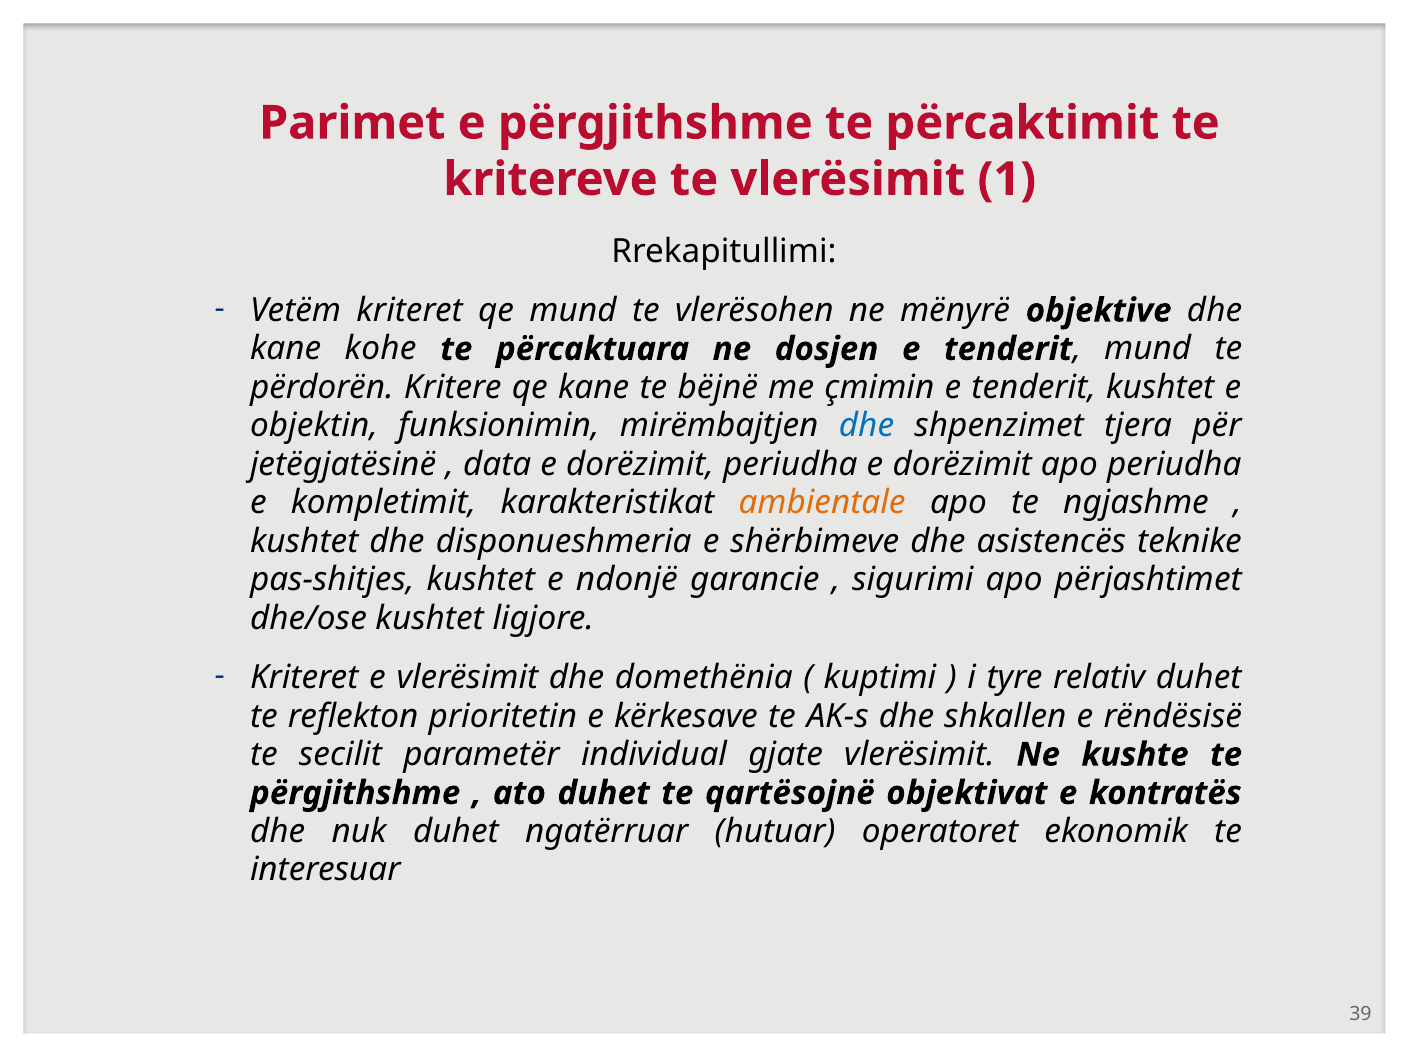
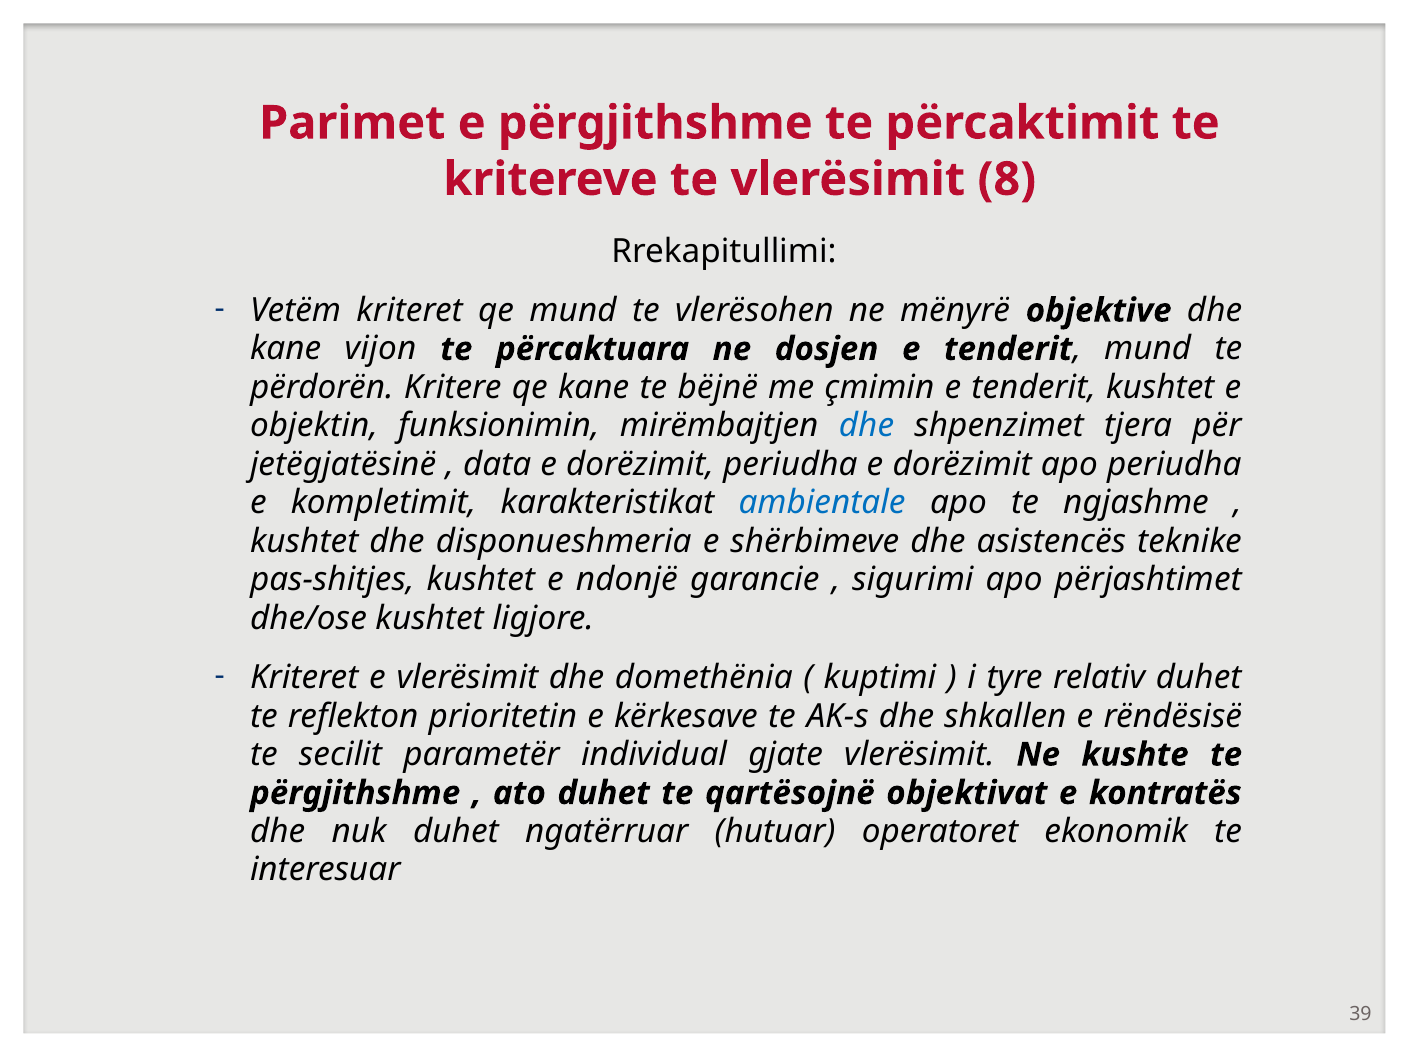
1: 1 -> 8
kohe: kohe -> vijon
ambientale colour: orange -> blue
